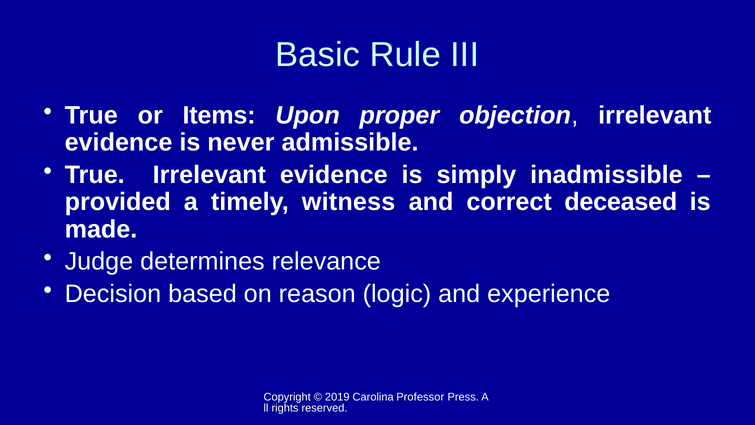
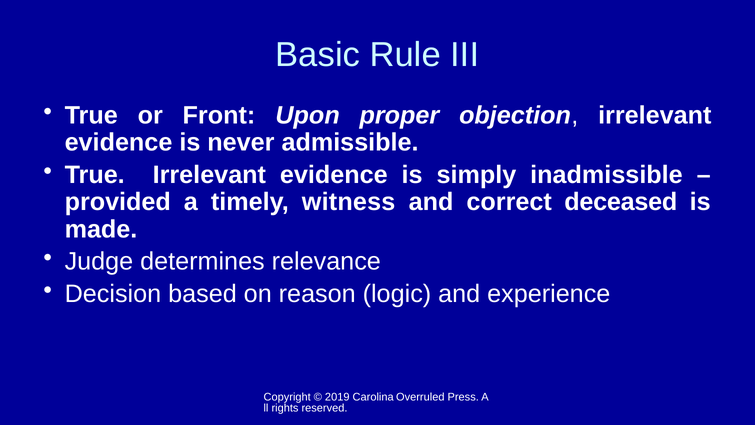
Items: Items -> Front
Professor: Professor -> Overruled
